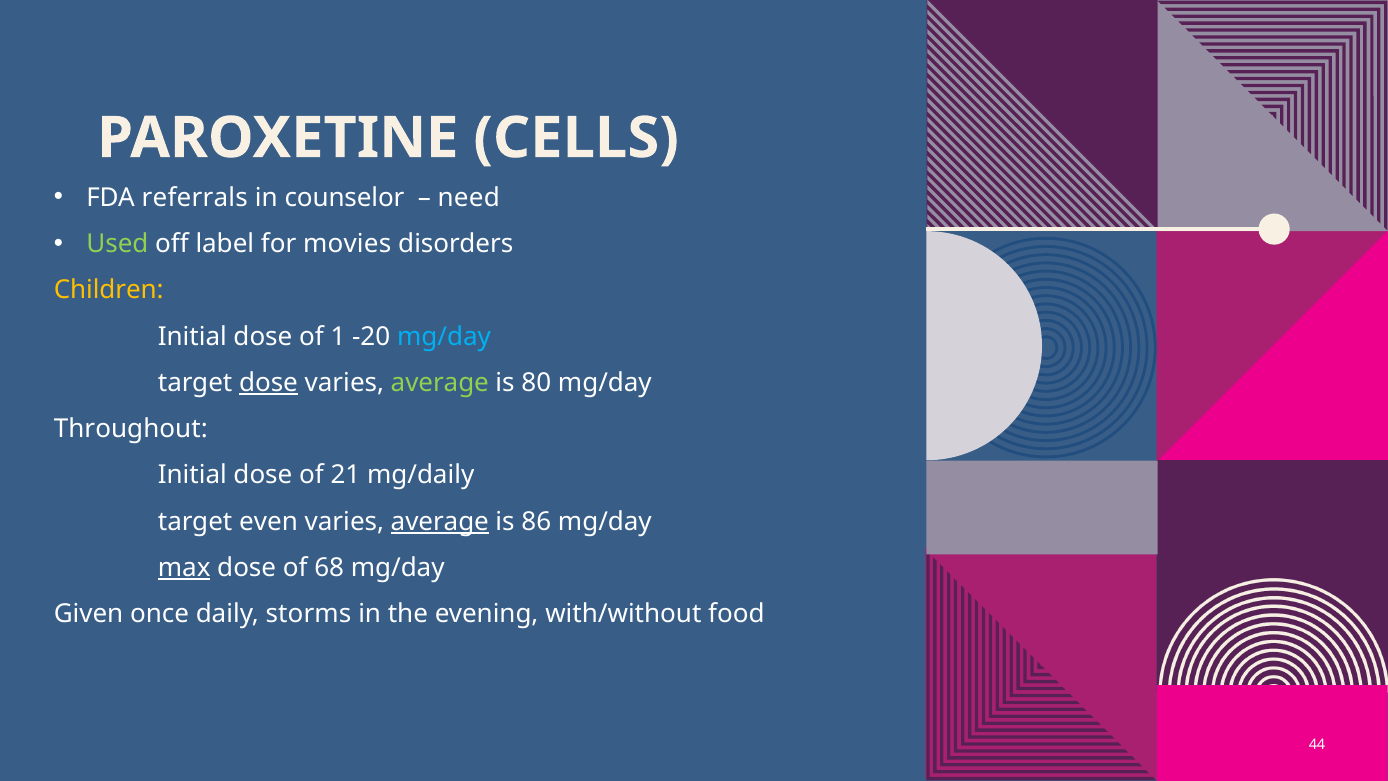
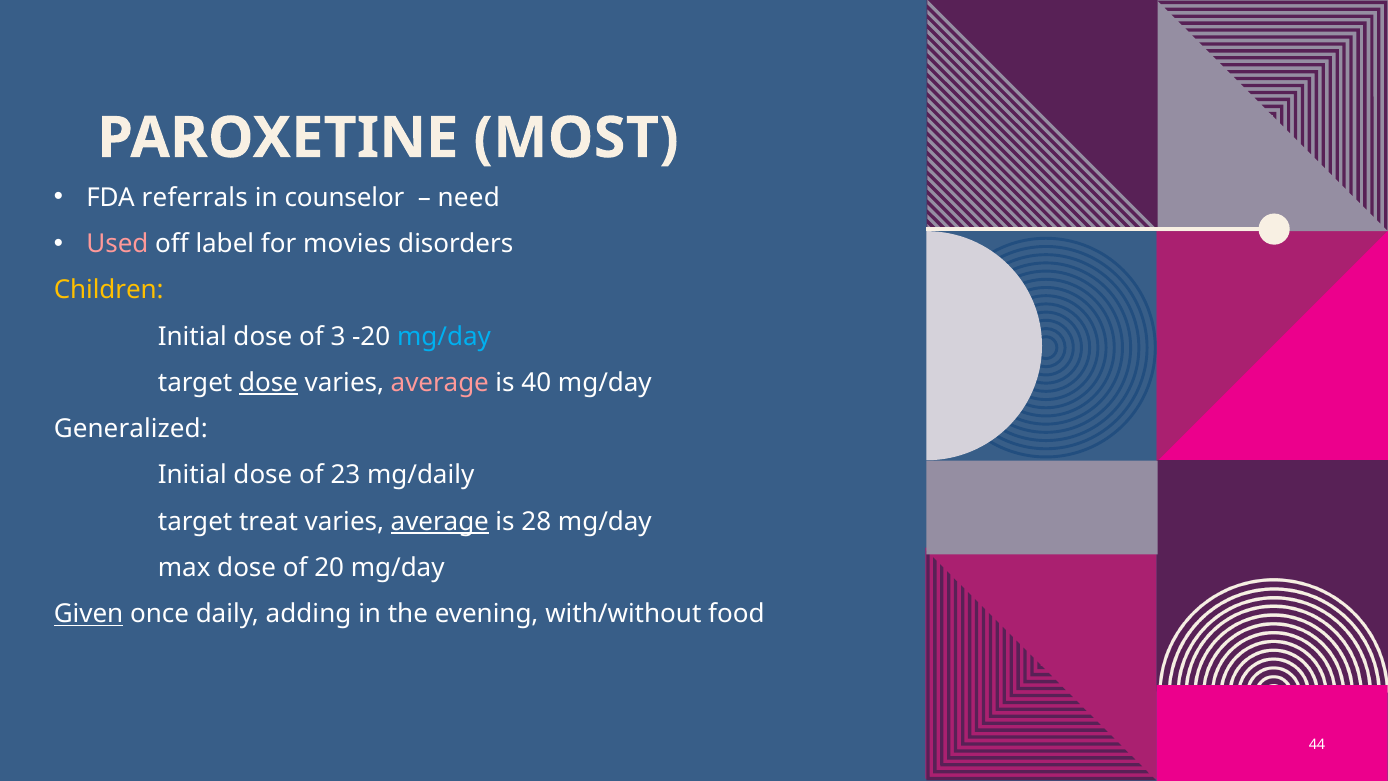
CELLS: CELLS -> MOST
Used colour: light green -> pink
1: 1 -> 3
average at (440, 383) colour: light green -> pink
80: 80 -> 40
Throughout: Throughout -> Generalized
21: 21 -> 23
even: even -> treat
86: 86 -> 28
max underline: present -> none
68: 68 -> 20
Given underline: none -> present
storms: storms -> adding
